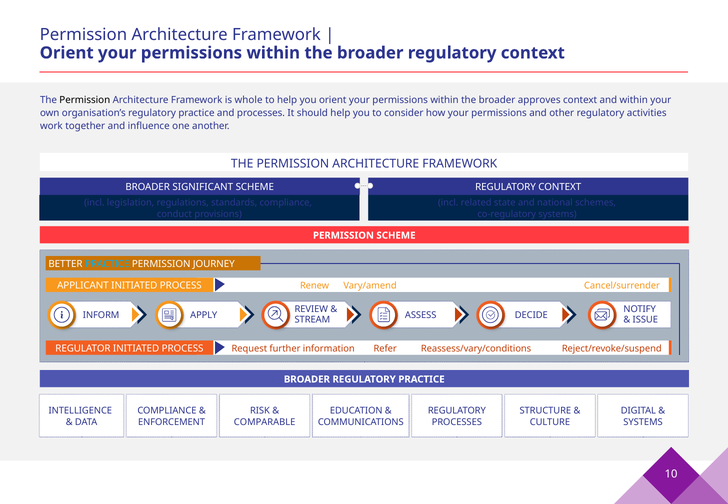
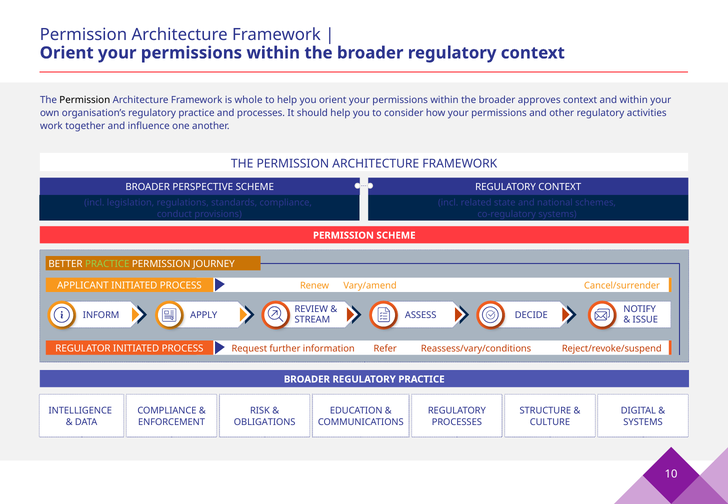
SIGNIFICANT: SIGNIFICANT -> PERSPECTIVE
PRACTICE at (107, 264) colour: light blue -> light green
COMPARABLE: COMPARABLE -> OBLIGATIONS
